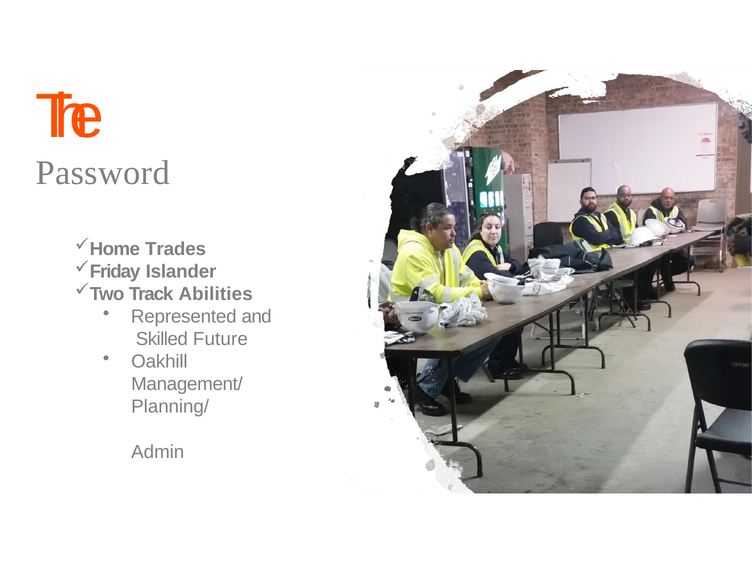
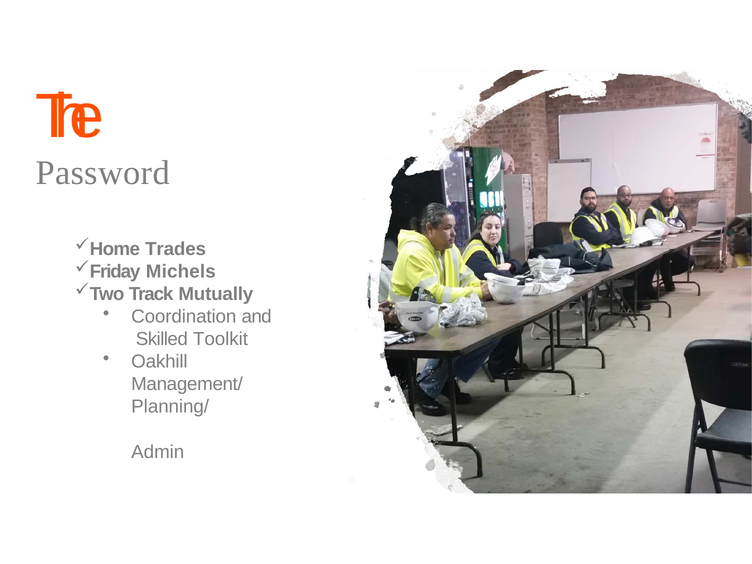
Islander: Islander -> Michels
Abilities: Abilities -> Mutually
Represented: Represented -> Coordination
Future: Future -> Toolkit
